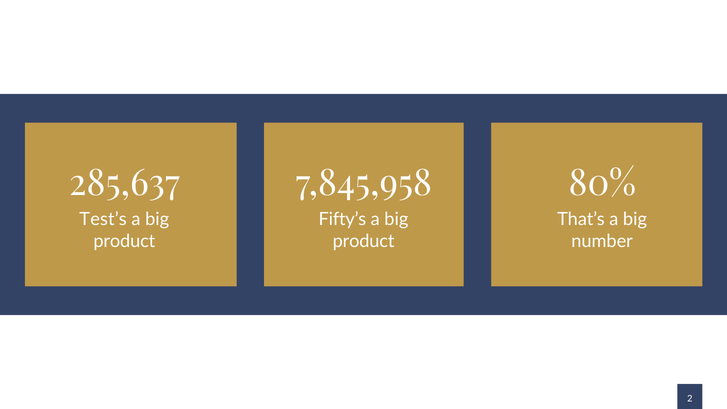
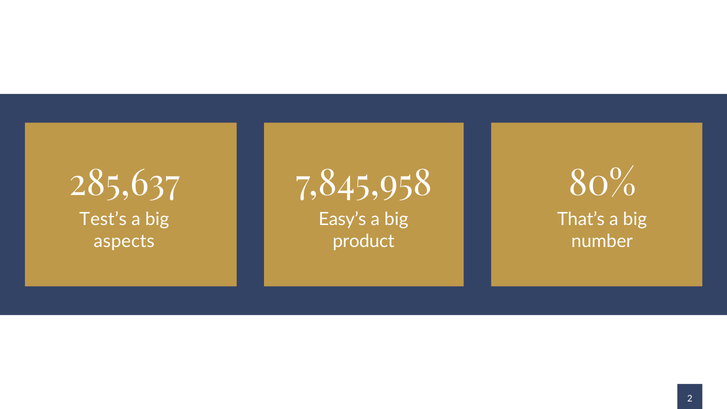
Fifty’s: Fifty’s -> Easy’s
product at (124, 241): product -> aspects
